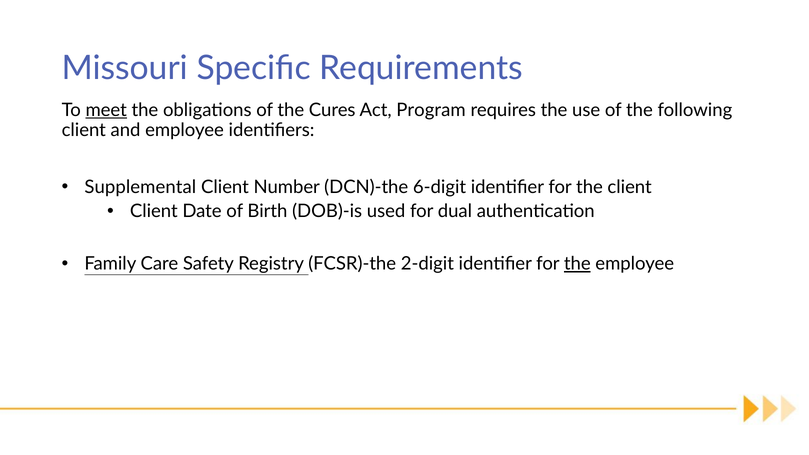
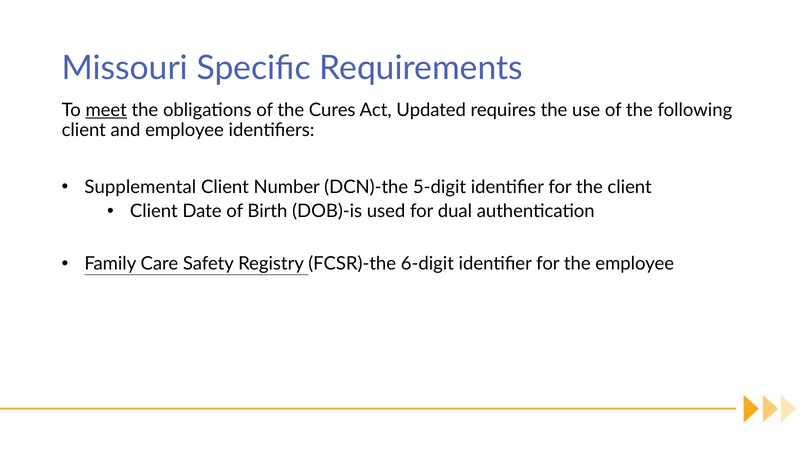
Program: Program -> Updated
6-digit: 6-digit -> 5-digit
2-digit: 2-digit -> 6-digit
the at (577, 264) underline: present -> none
